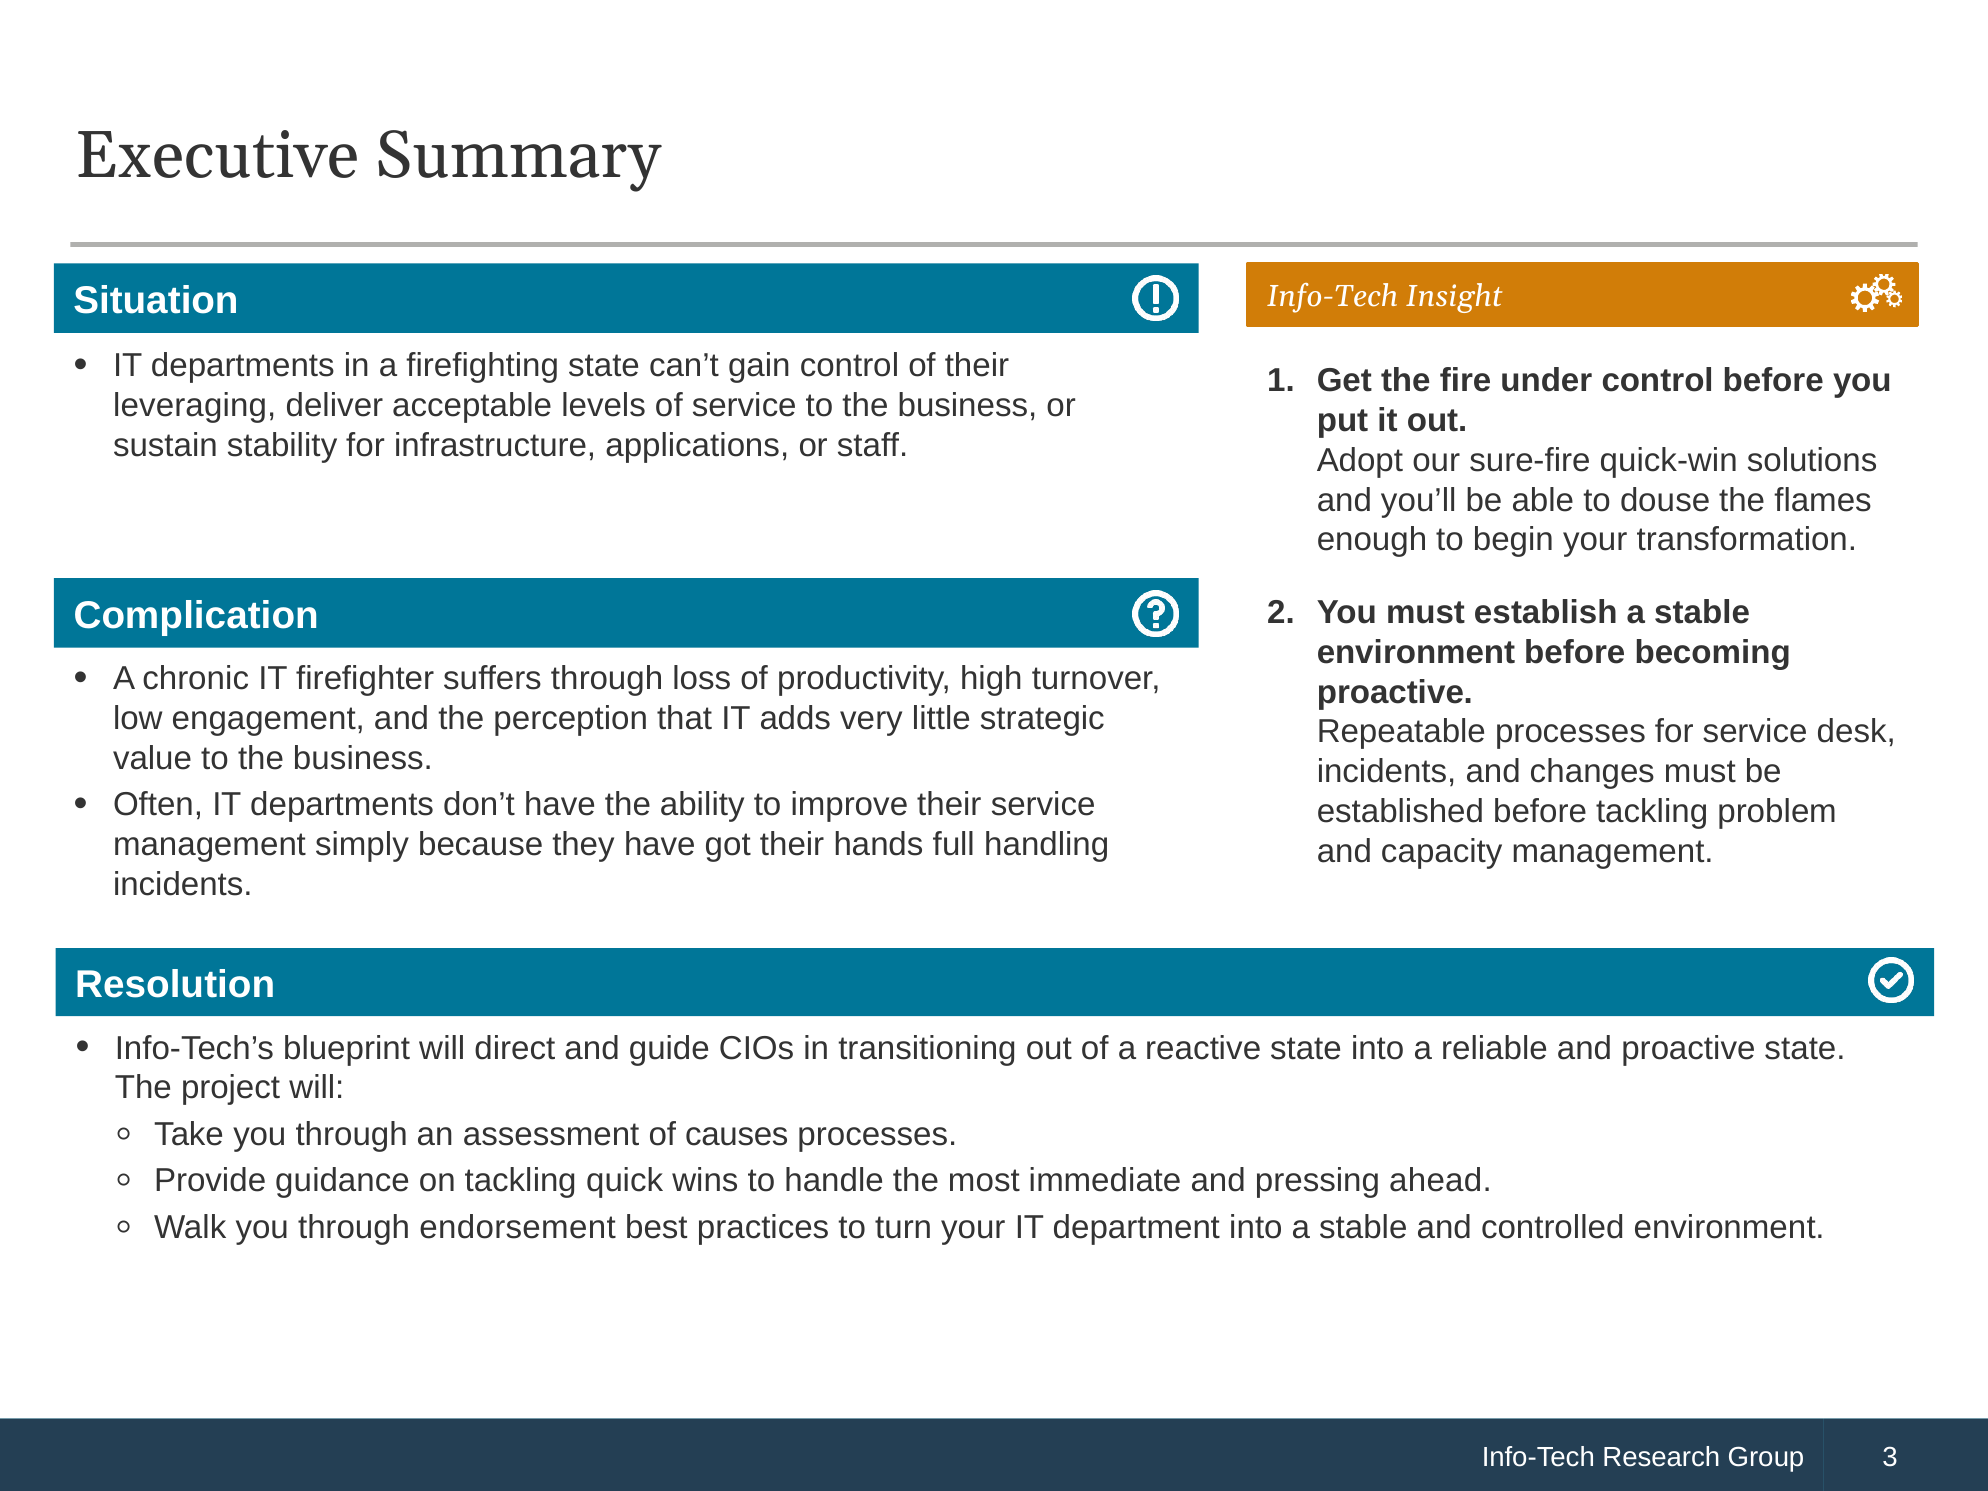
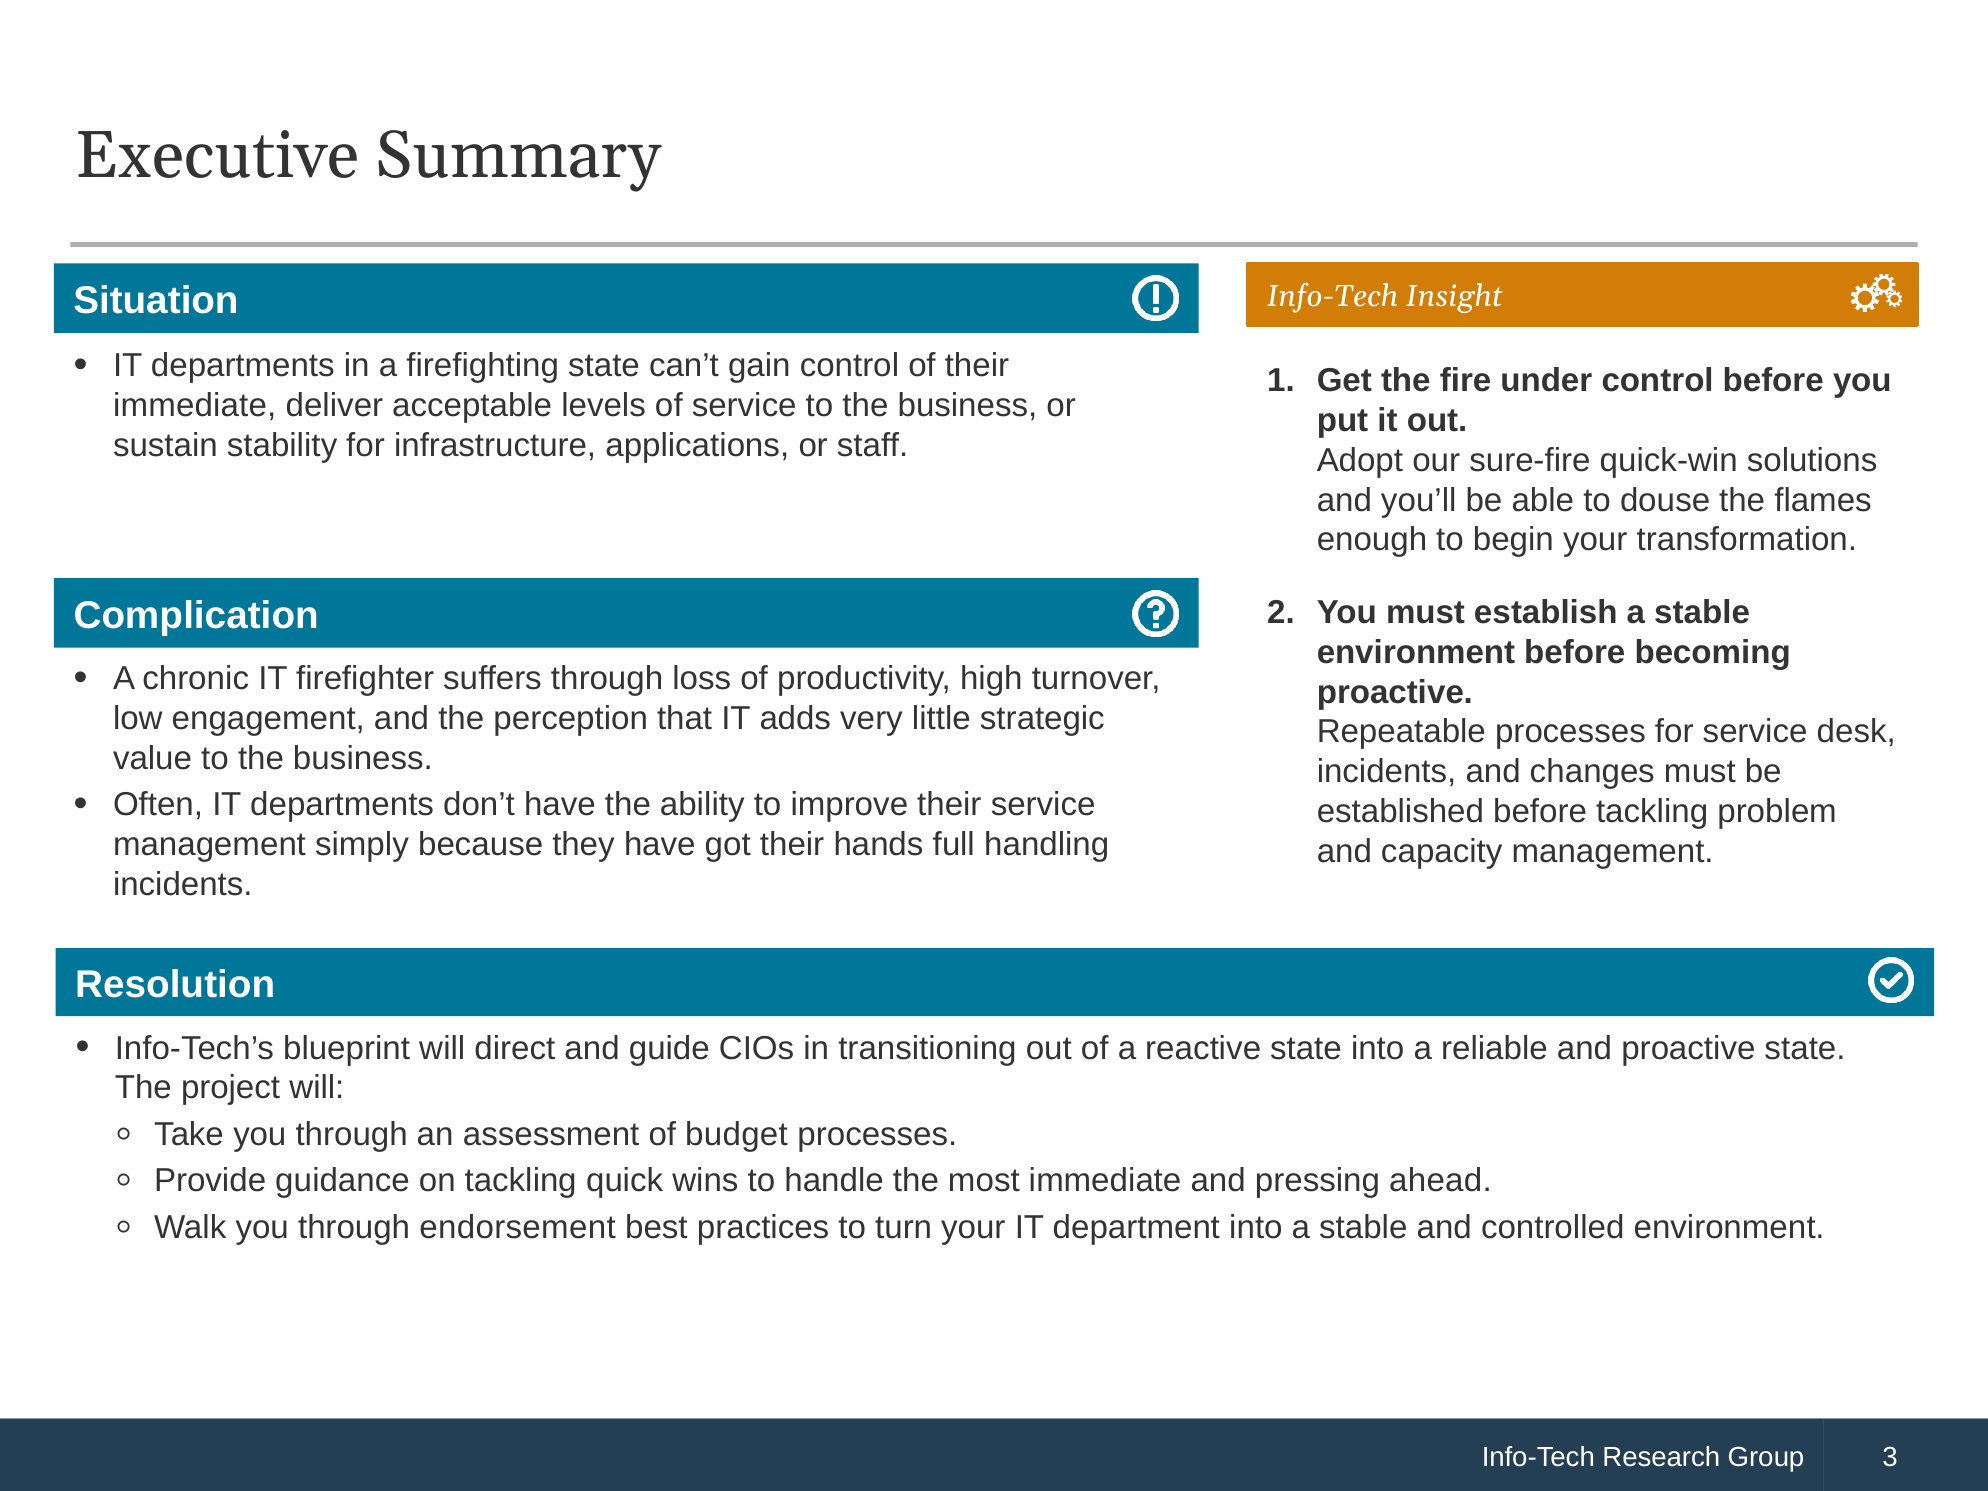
leveraging at (195, 406): leveraging -> immediate
causes: causes -> budget
